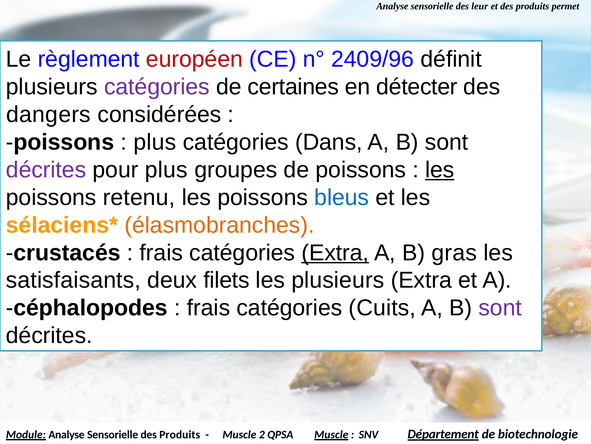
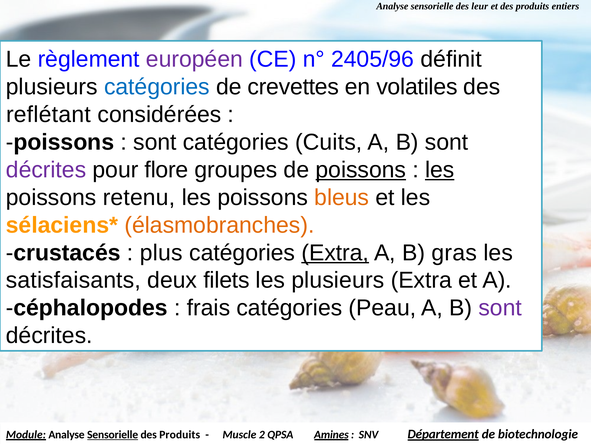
permet: permet -> entiers
européen colour: red -> purple
2409/96: 2409/96 -> 2405/96
catégories at (157, 87) colour: purple -> blue
certaines: certaines -> crevettes
détecter: détecter -> volatiles
dangers: dangers -> reflétant
plus at (155, 142): plus -> sont
Dans: Dans -> Cuits
pour plus: plus -> flore
poissons at (361, 170) underline: none -> present
bleus colour: blue -> orange
frais at (161, 252): frais -> plus
Cuits: Cuits -> Peau
Sensorielle at (113, 434) underline: none -> present
QPSA Muscle: Muscle -> Amines
